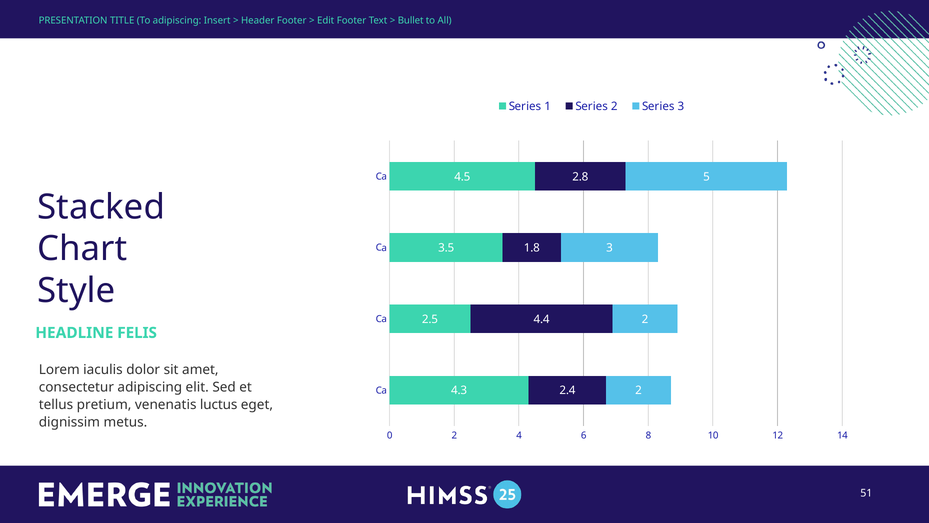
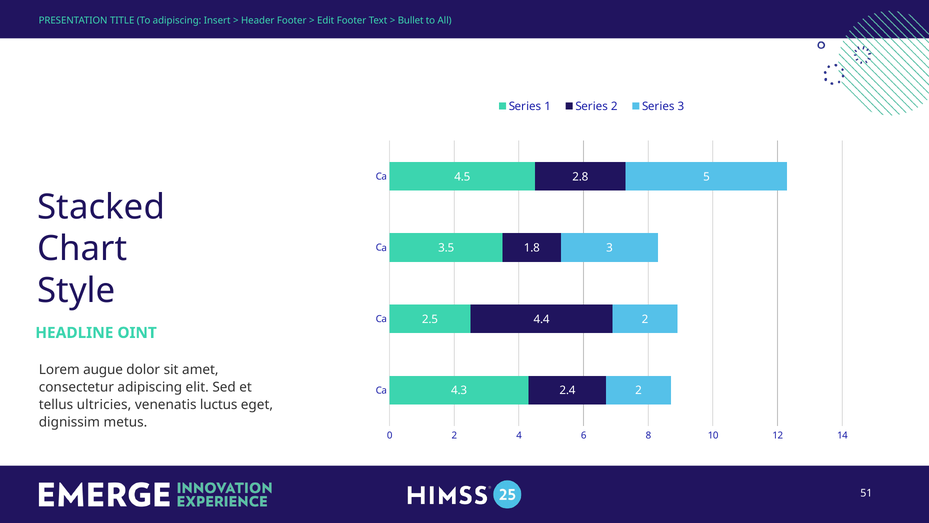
FELIS: FELIS -> OINT
iaculis: iaculis -> augue
pretium: pretium -> ultricies
